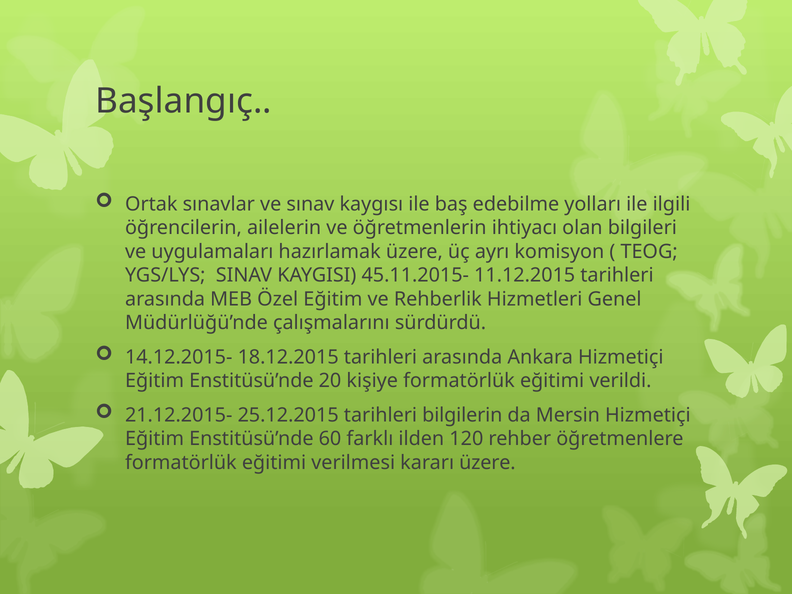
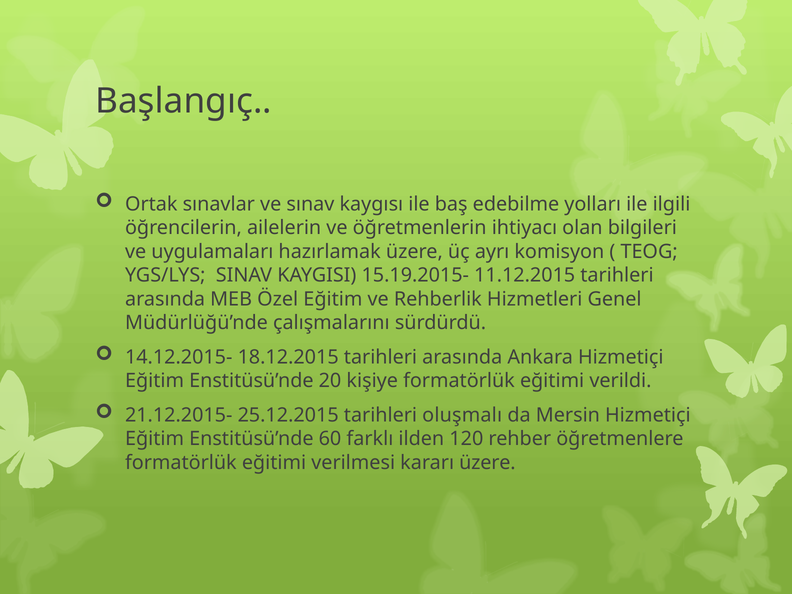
45.11.2015-: 45.11.2015- -> 15.19.2015-
bilgilerin: bilgilerin -> oluşmalı
